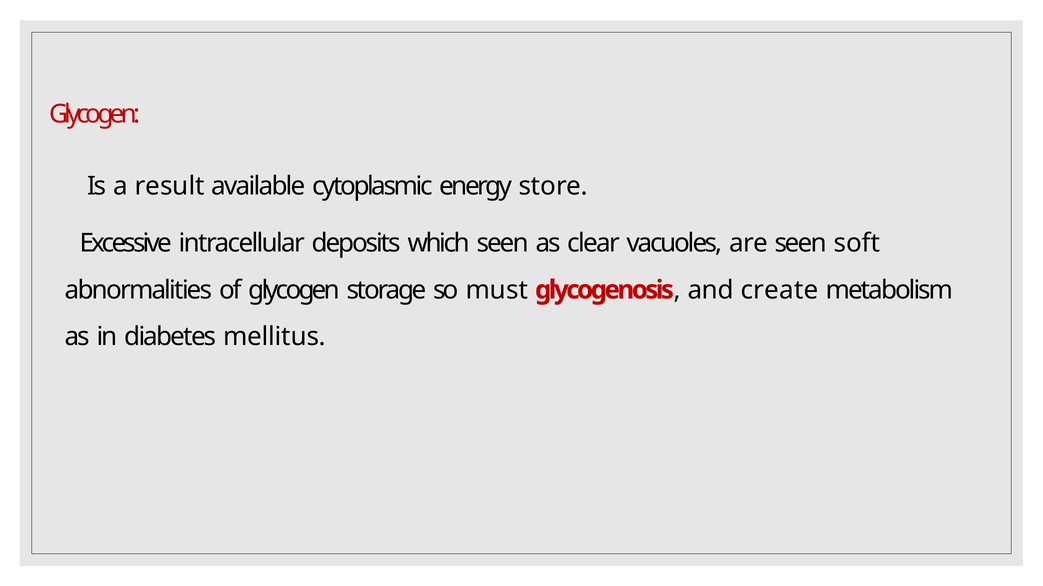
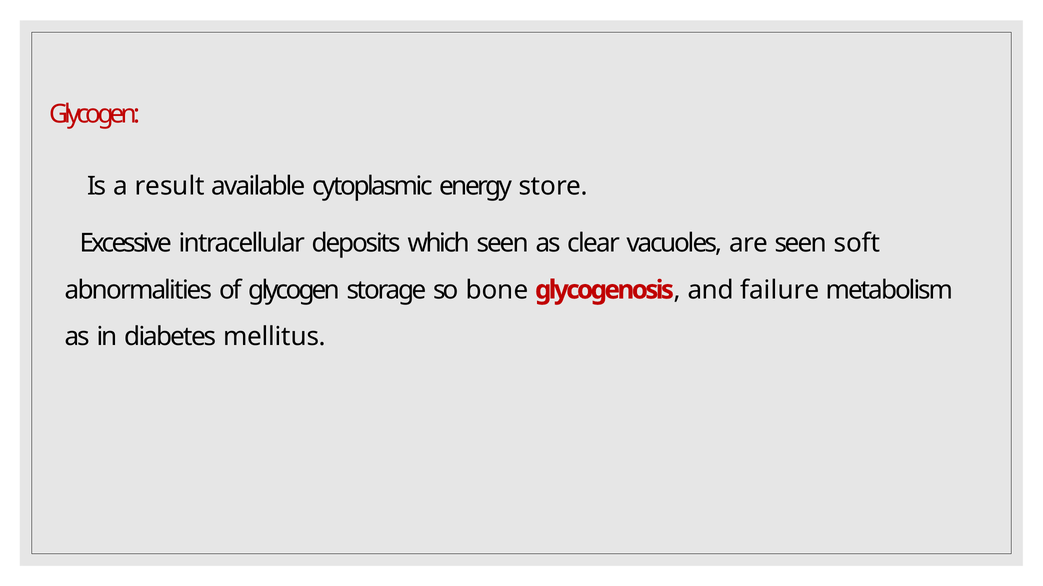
must: must -> bone
create: create -> failure
